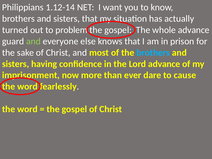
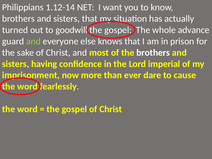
problem: problem -> goodwill
brothers at (153, 53) colour: light blue -> white
Lord advance: advance -> imperial
